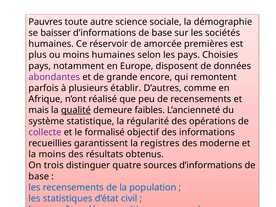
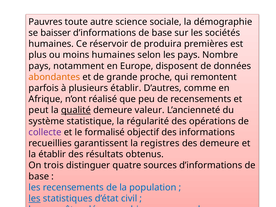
amorcée: amorcée -> produira
Choisies: Choisies -> Nombre
abondantes colour: purple -> orange
encore: encore -> proche
mais: mais -> peut
faibles: faibles -> valeur
des moderne: moderne -> demeure
la moins: moins -> établir
les at (35, 198) underline: none -> present
